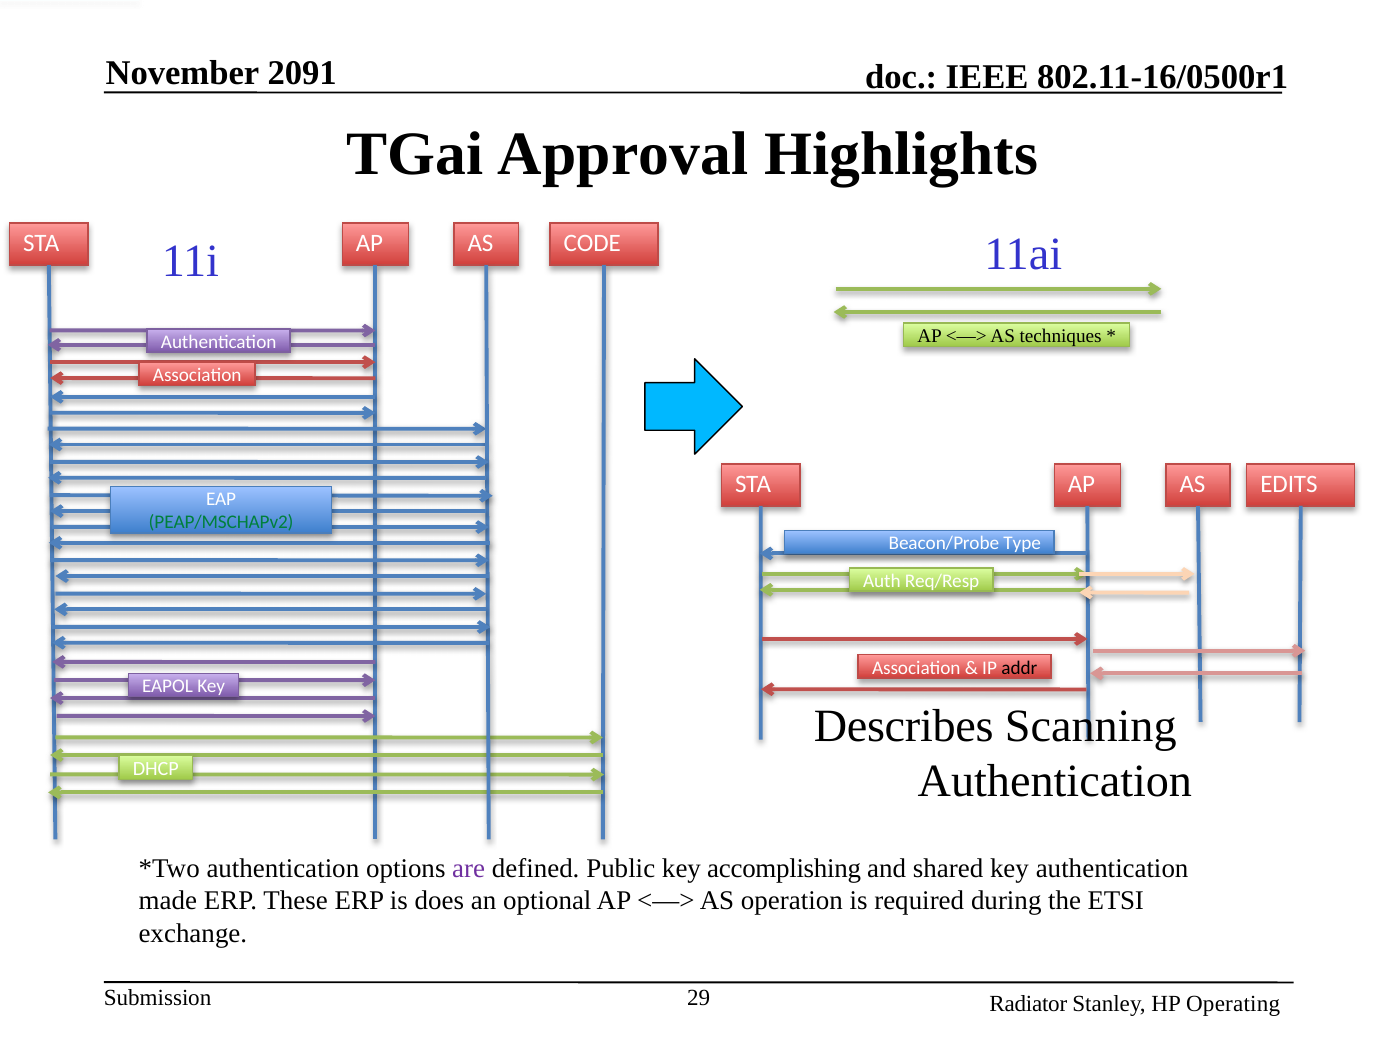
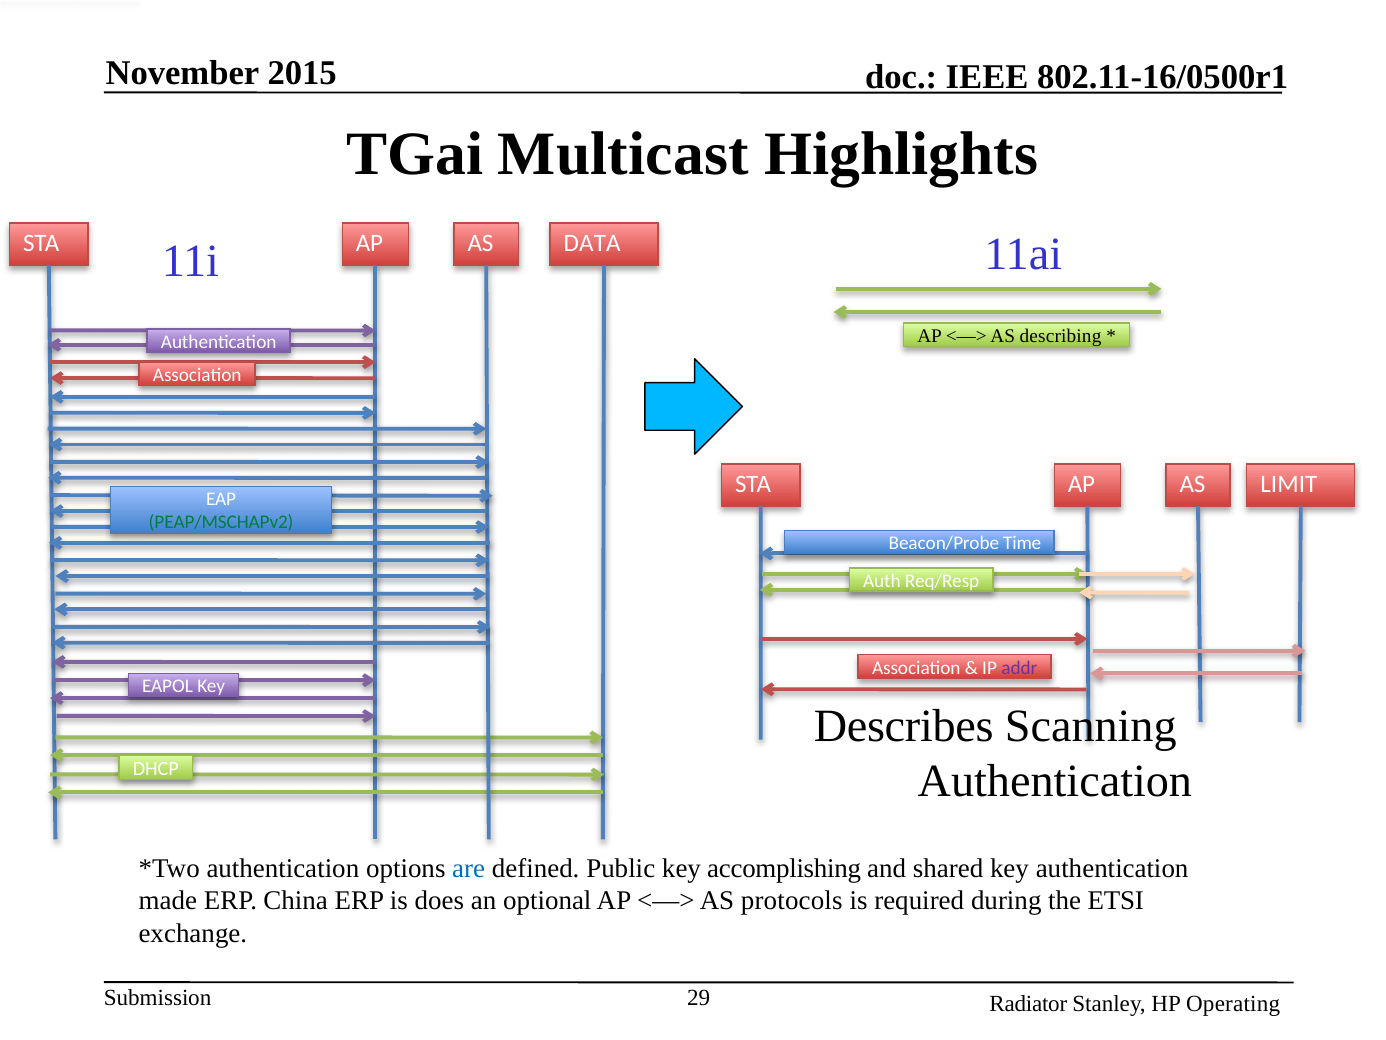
2091: 2091 -> 2015
Approval: Approval -> Multicast
CODE: CODE -> DATA
techniques: techniques -> describing
EDITS: EDITS -> LIMIT
Type: Type -> Time
addr colour: black -> purple
are colour: purple -> blue
These: These -> China
operation: operation -> protocols
